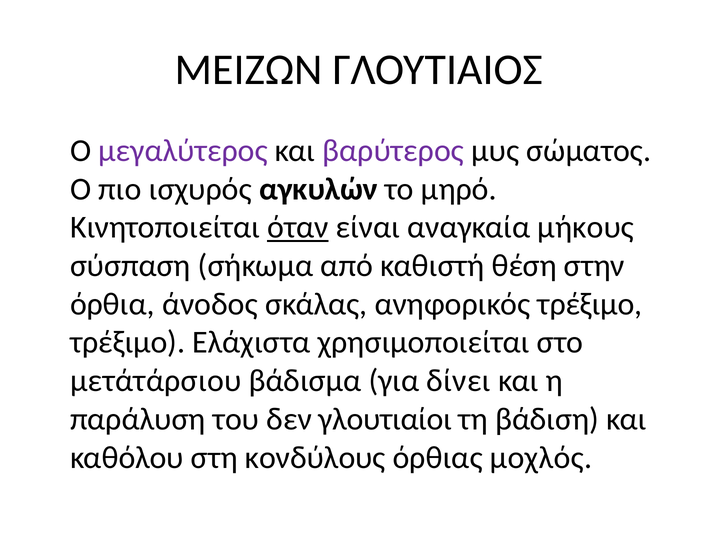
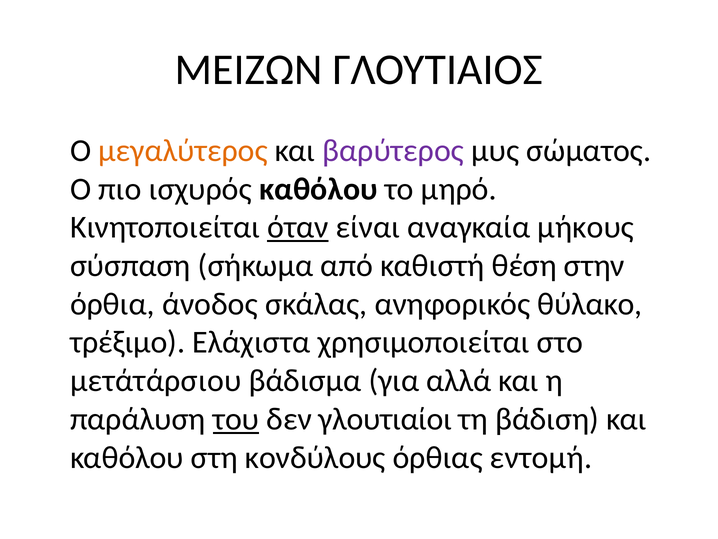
μεγαλύτερος colour: purple -> orange
ισχυρός αγκυλών: αγκυλών -> καθόλου
ανηφορικός τρέξιμο: τρέξιμο -> θύλακο
δίνει: δίνει -> αλλά
του underline: none -> present
μοχλός: μοχλός -> εντομή
